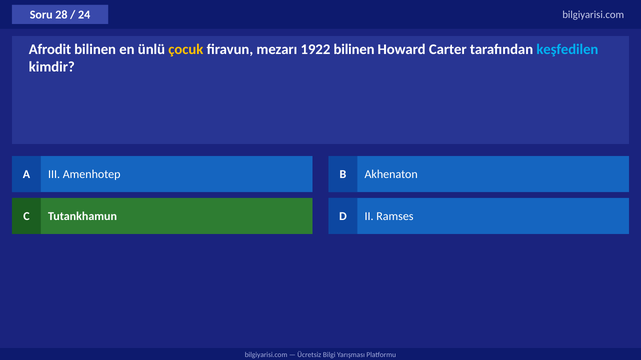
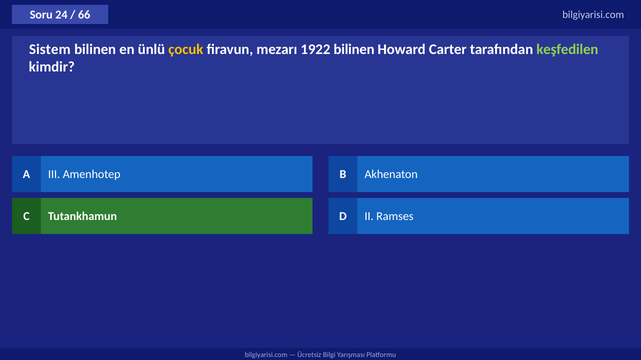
28: 28 -> 24
24: 24 -> 66
Afrodit: Afrodit -> Sistem
keşfedilen colour: light blue -> light green
